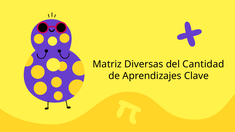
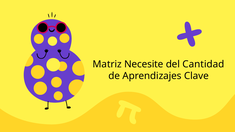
Diversas: Diversas -> Necesite
